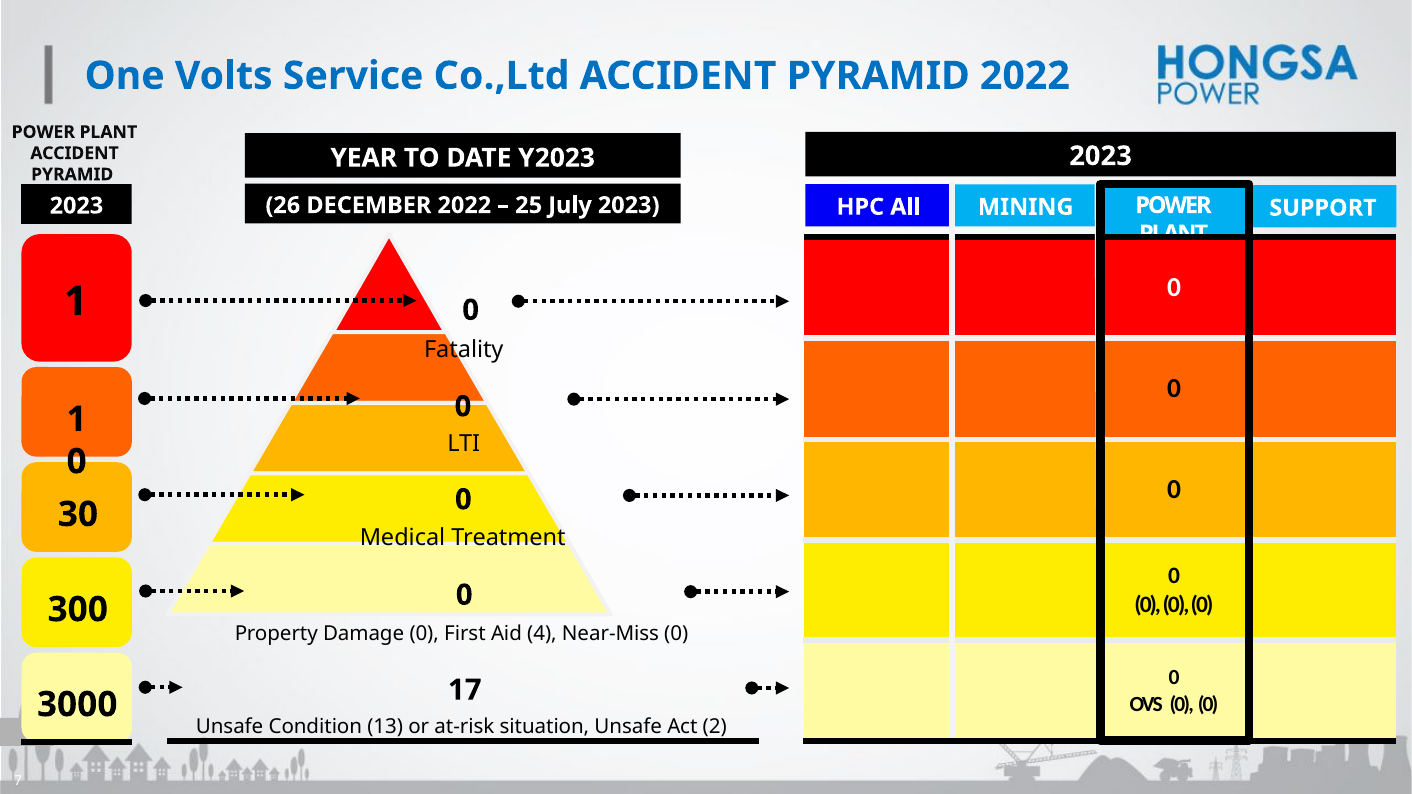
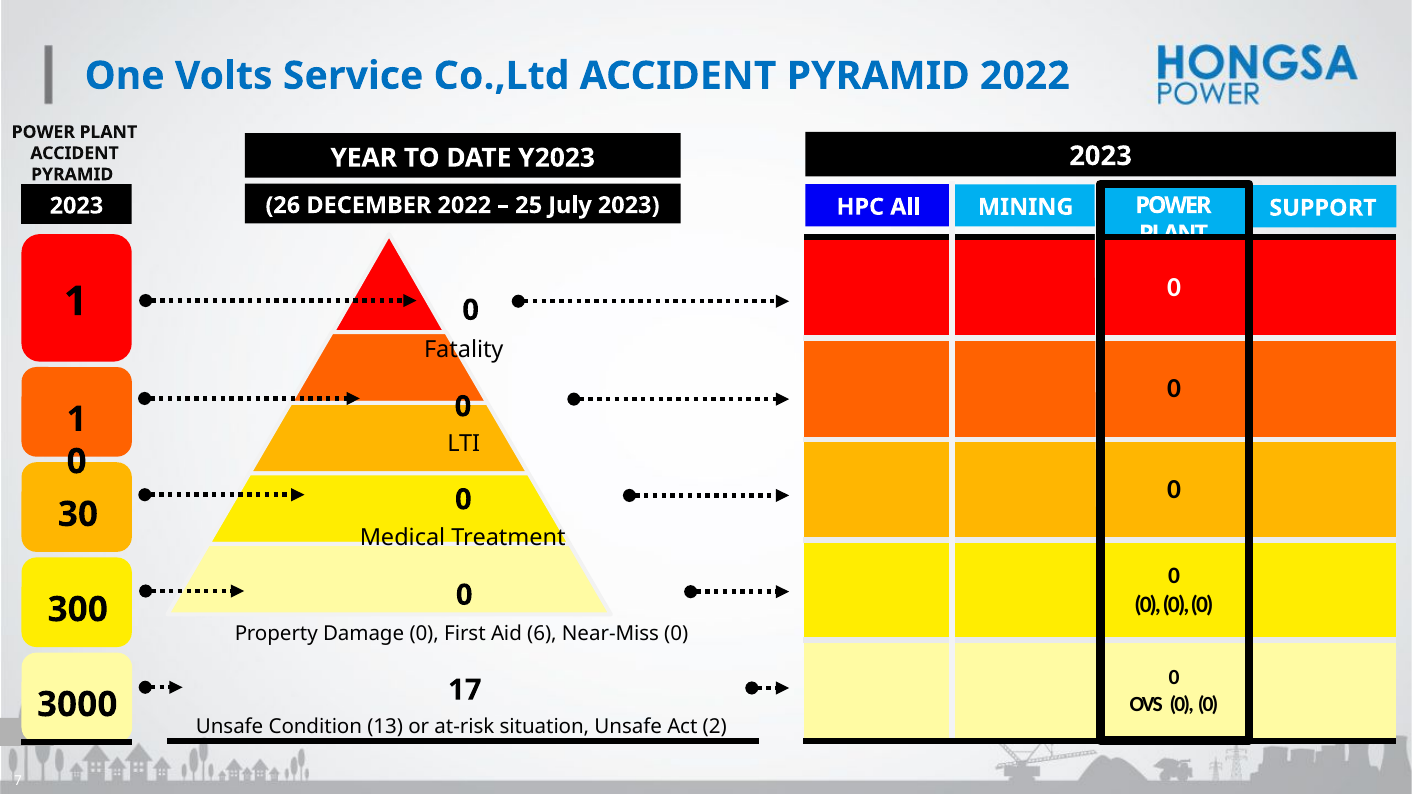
4: 4 -> 6
